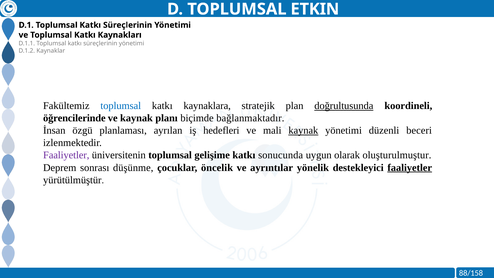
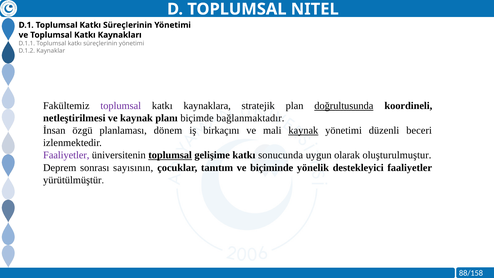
ETKIN: ETKIN -> NITEL
toplumsal at (121, 106) colour: blue -> purple
öğrencilerinde: öğrencilerinde -> netleştirilmesi
ayrılan: ayrılan -> dönem
hedefleri: hedefleri -> birkaçını
toplumsal at (170, 155) underline: none -> present
düşünme: düşünme -> sayısının
öncelik: öncelik -> tanıtım
ayrıntılar: ayrıntılar -> biçiminde
faaliyetler at (410, 168) underline: present -> none
